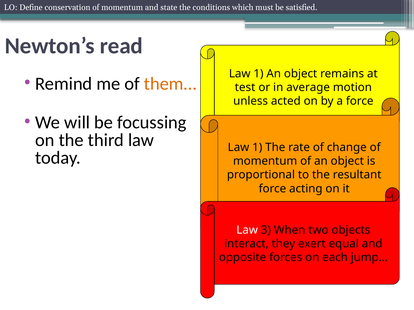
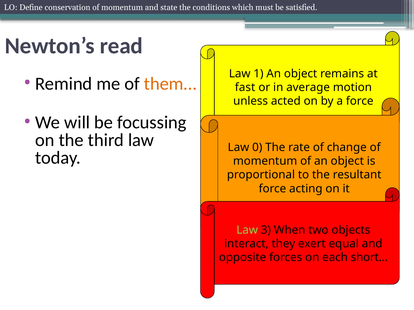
test: test -> fast
1 at (257, 148): 1 -> 0
Law at (247, 230) colour: white -> light green
jump…: jump… -> short…
